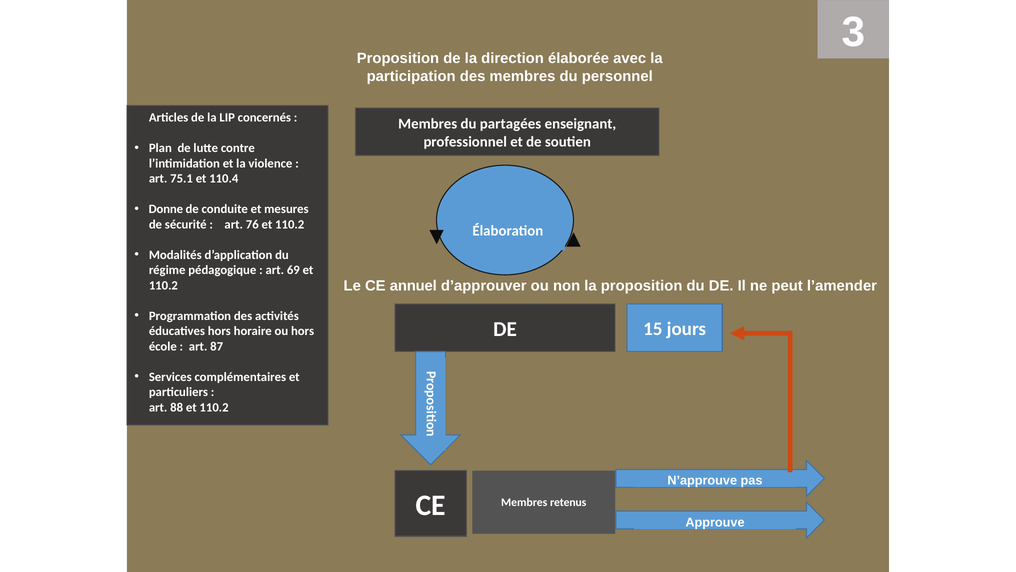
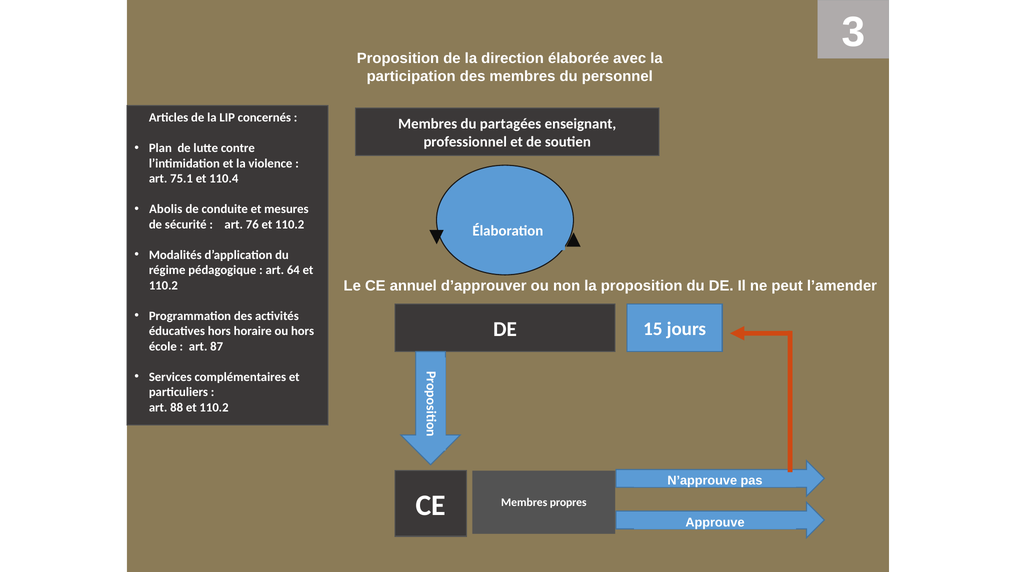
Donne: Donne -> Abolis
69: 69 -> 64
retenus: retenus -> propres
